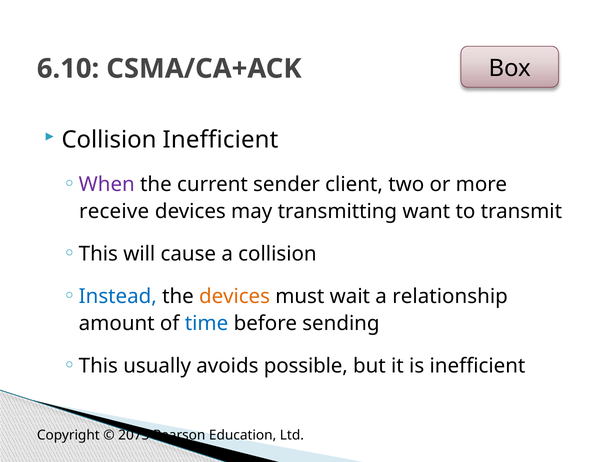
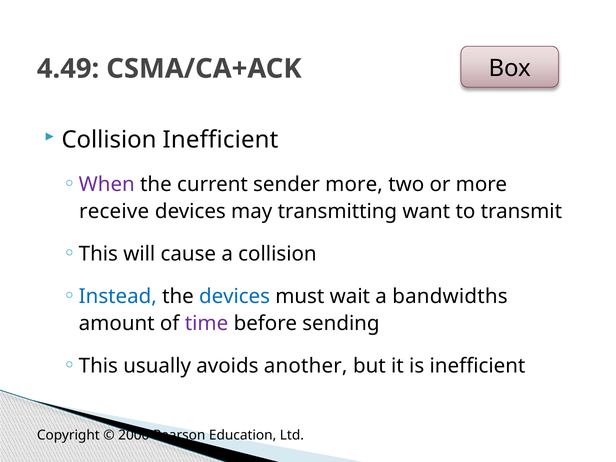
6.10: 6.10 -> 4.49
sender client: client -> more
devices at (235, 296) colour: orange -> blue
relationship: relationship -> bandwidths
time colour: blue -> purple
possible: possible -> another
2075: 2075 -> 2000
